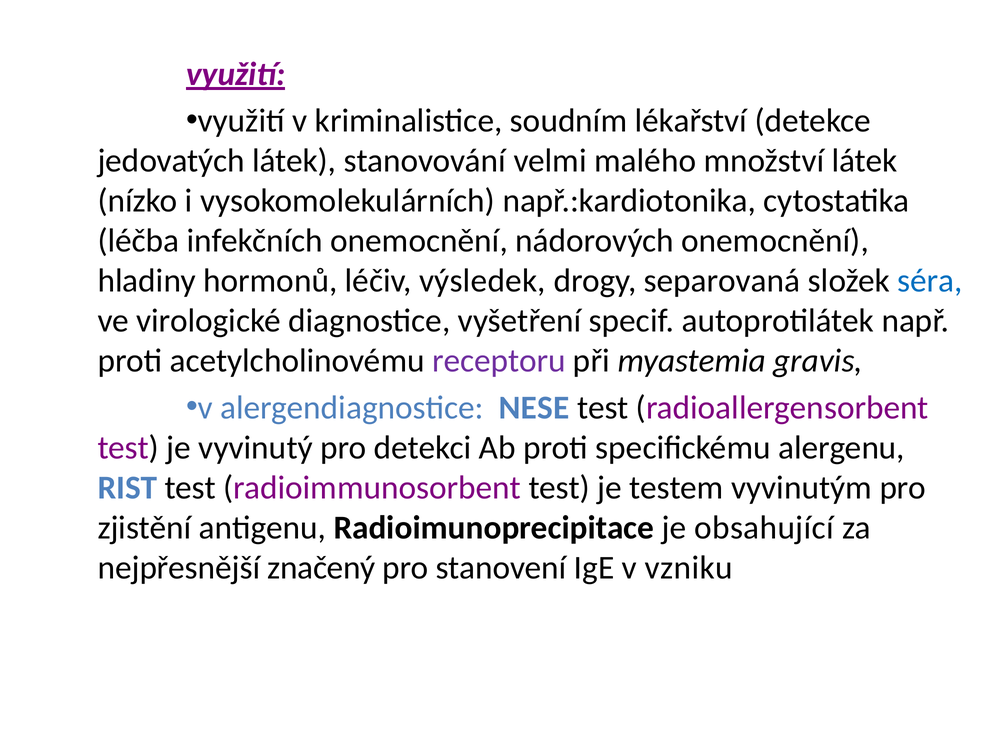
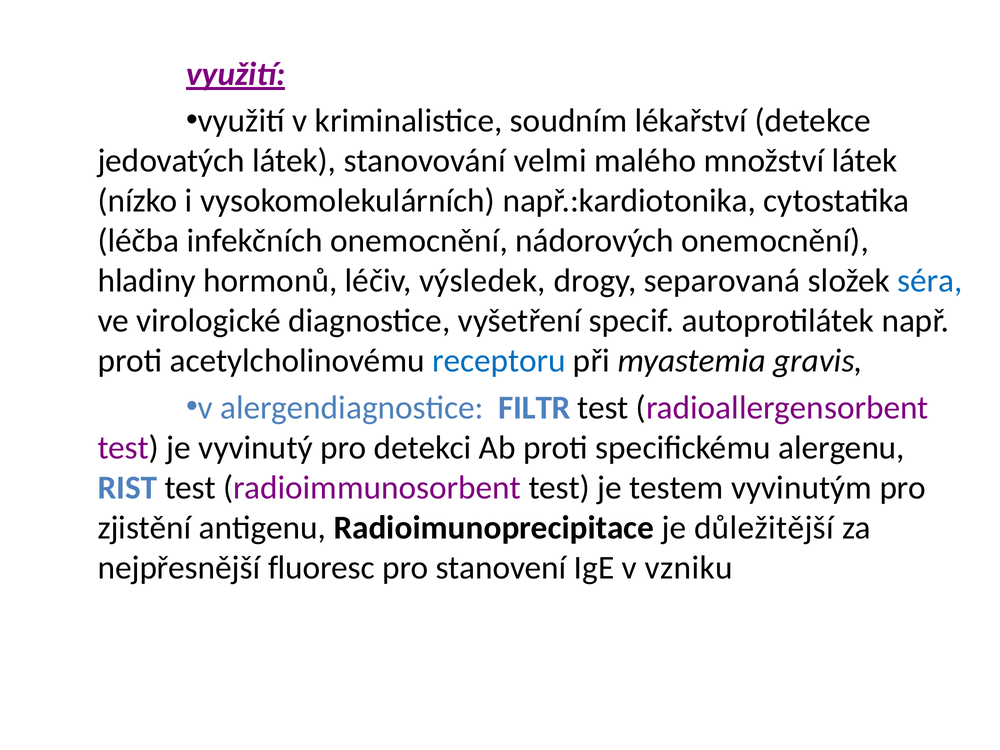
receptoru colour: purple -> blue
NESE: NESE -> FILTR
obsahující: obsahující -> důležitější
značený: značený -> fluoresc
